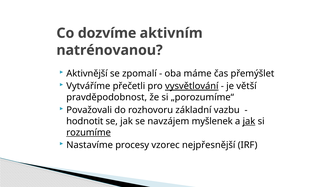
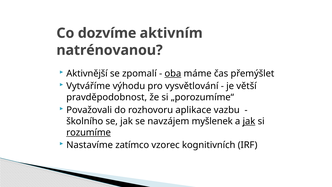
oba underline: none -> present
přečetli: přečetli -> výhodu
vysvětlování underline: present -> none
základní: základní -> aplikace
hodnotit: hodnotit -> školního
procesy: procesy -> zatímco
nejpřesnější: nejpřesnější -> kognitivních
